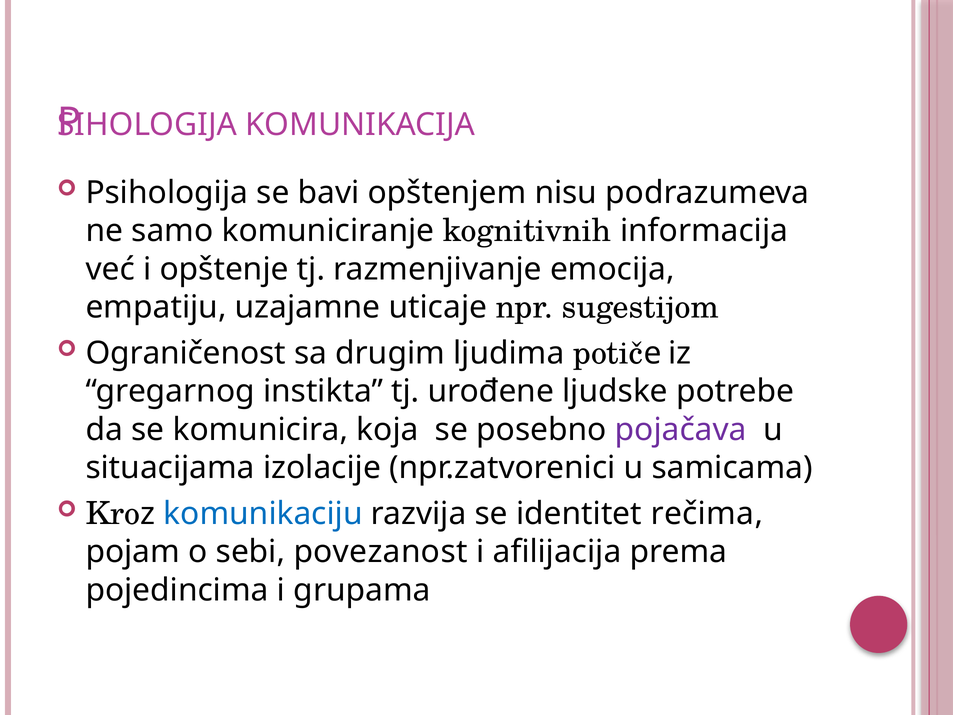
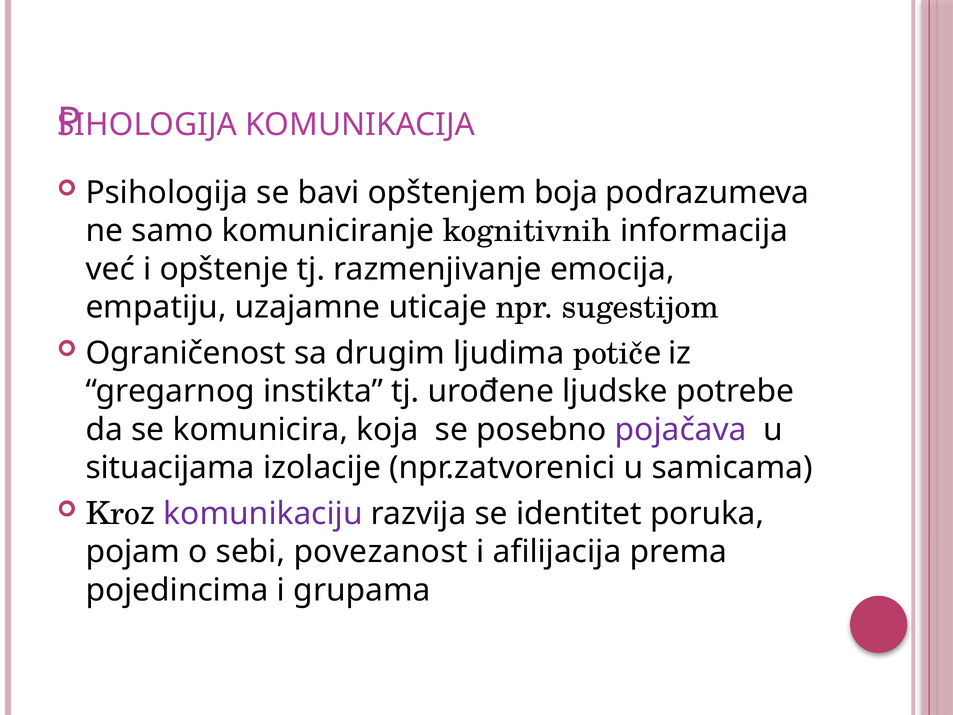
nisu: nisu -> boja
komunikaciju colour: blue -> purple
rečima: rečima -> poruka
